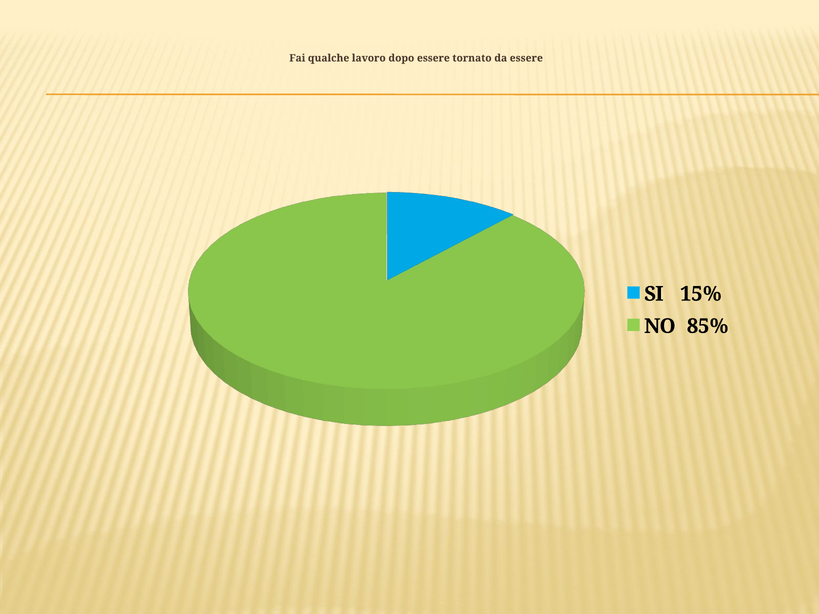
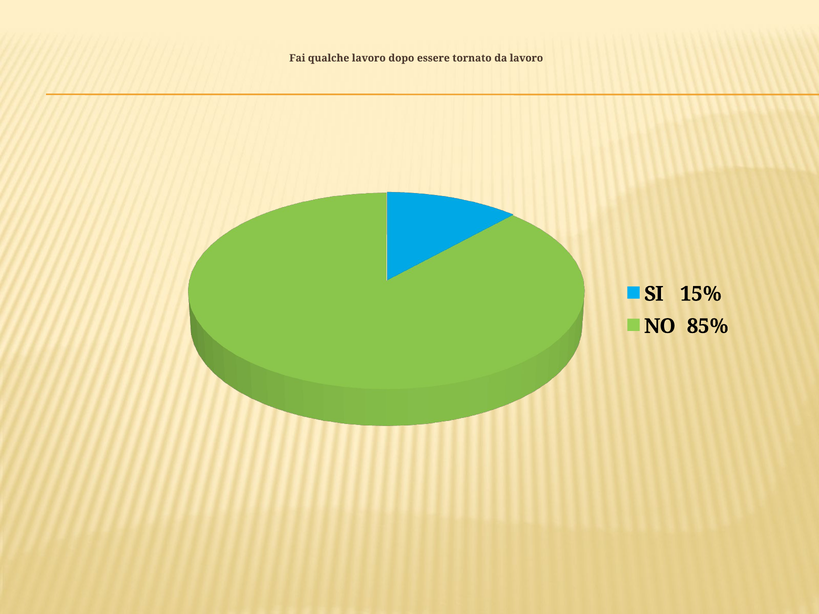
da essere: essere -> lavoro
